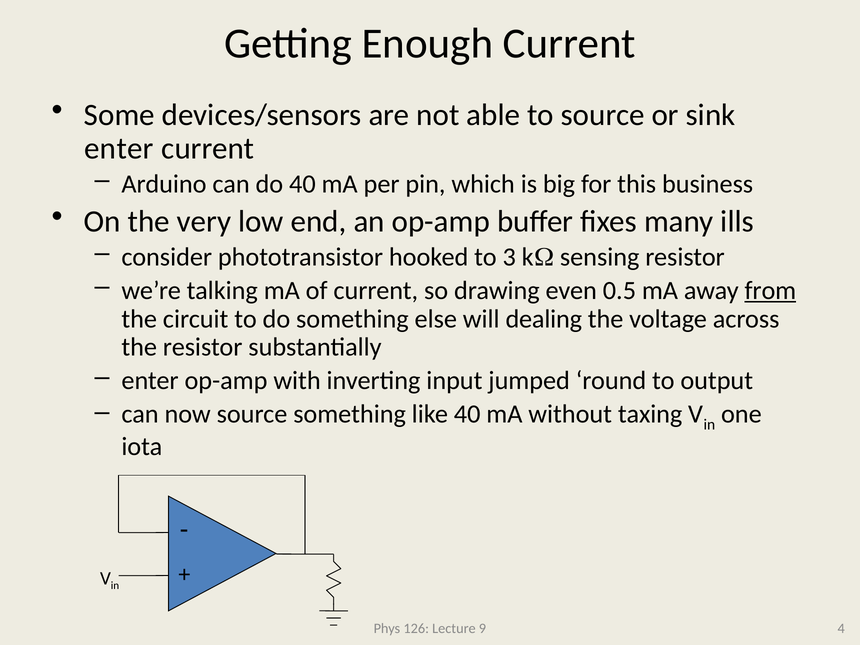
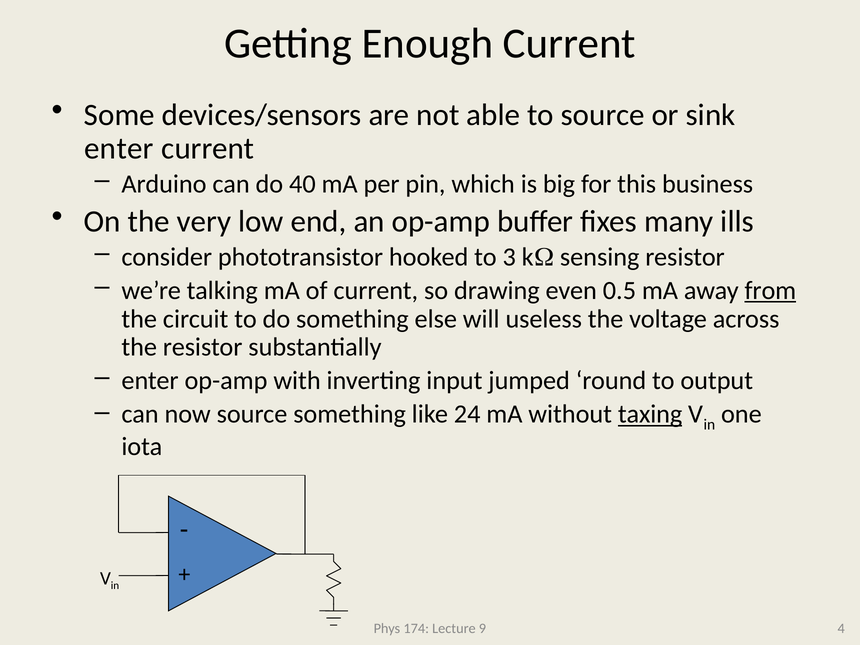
dealing: dealing -> useless
like 40: 40 -> 24
taxing underline: none -> present
126: 126 -> 174
